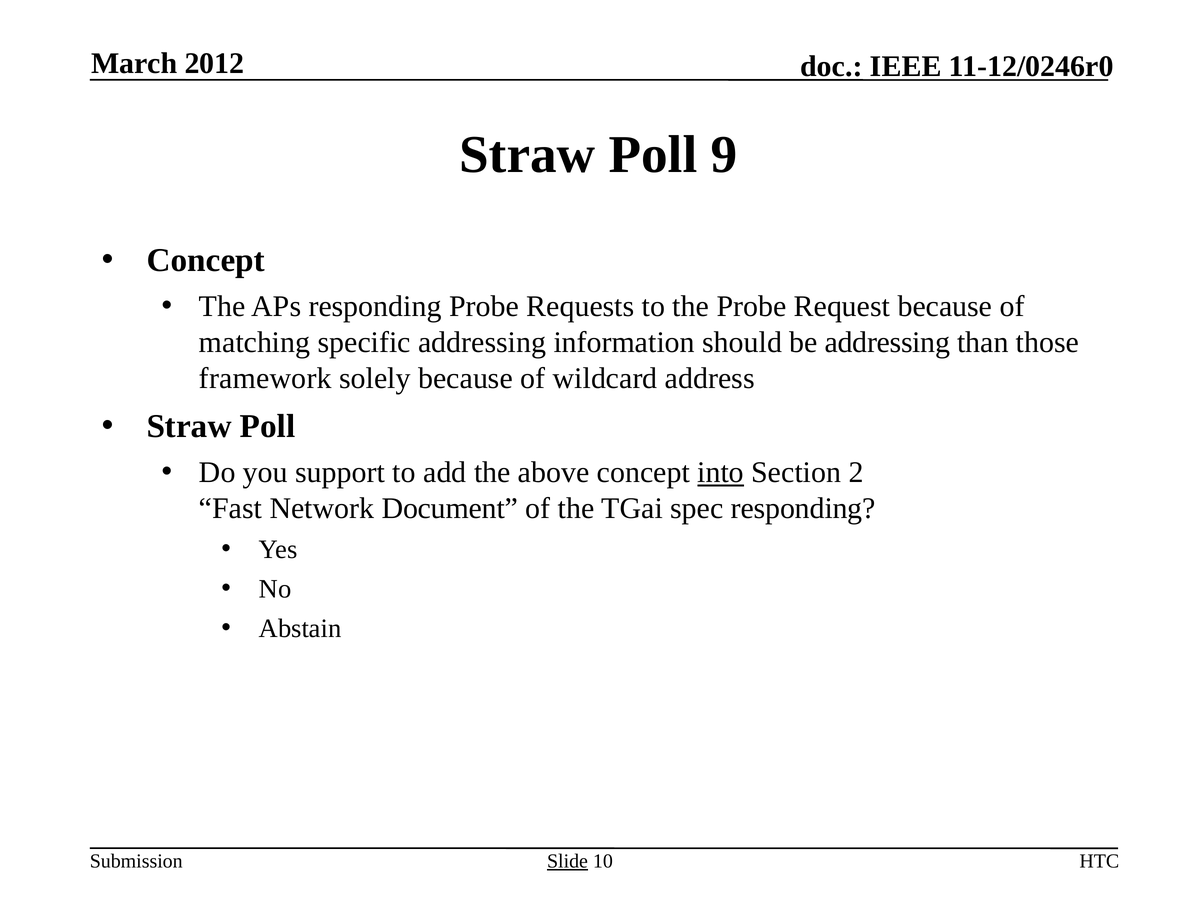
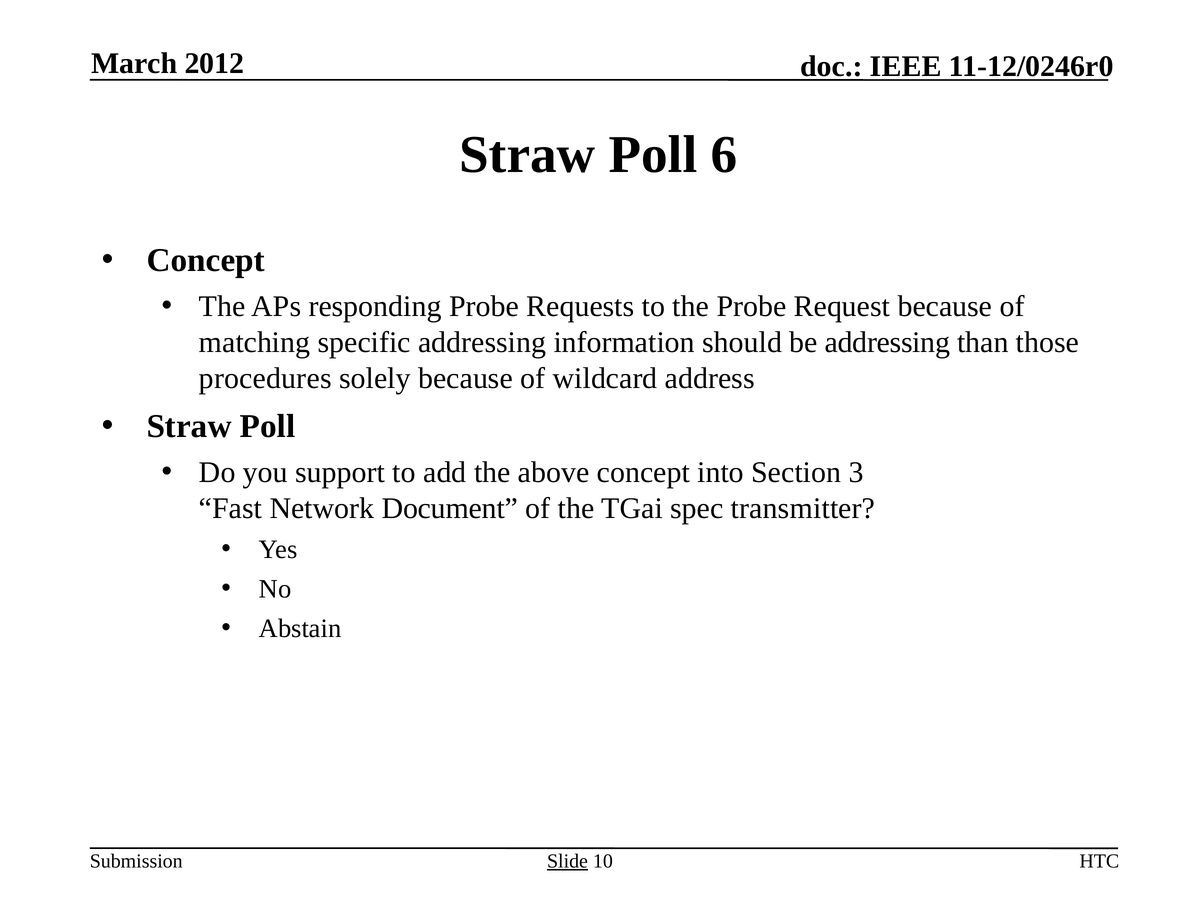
9: 9 -> 6
framework: framework -> procedures
into underline: present -> none
2: 2 -> 3
spec responding: responding -> transmitter
